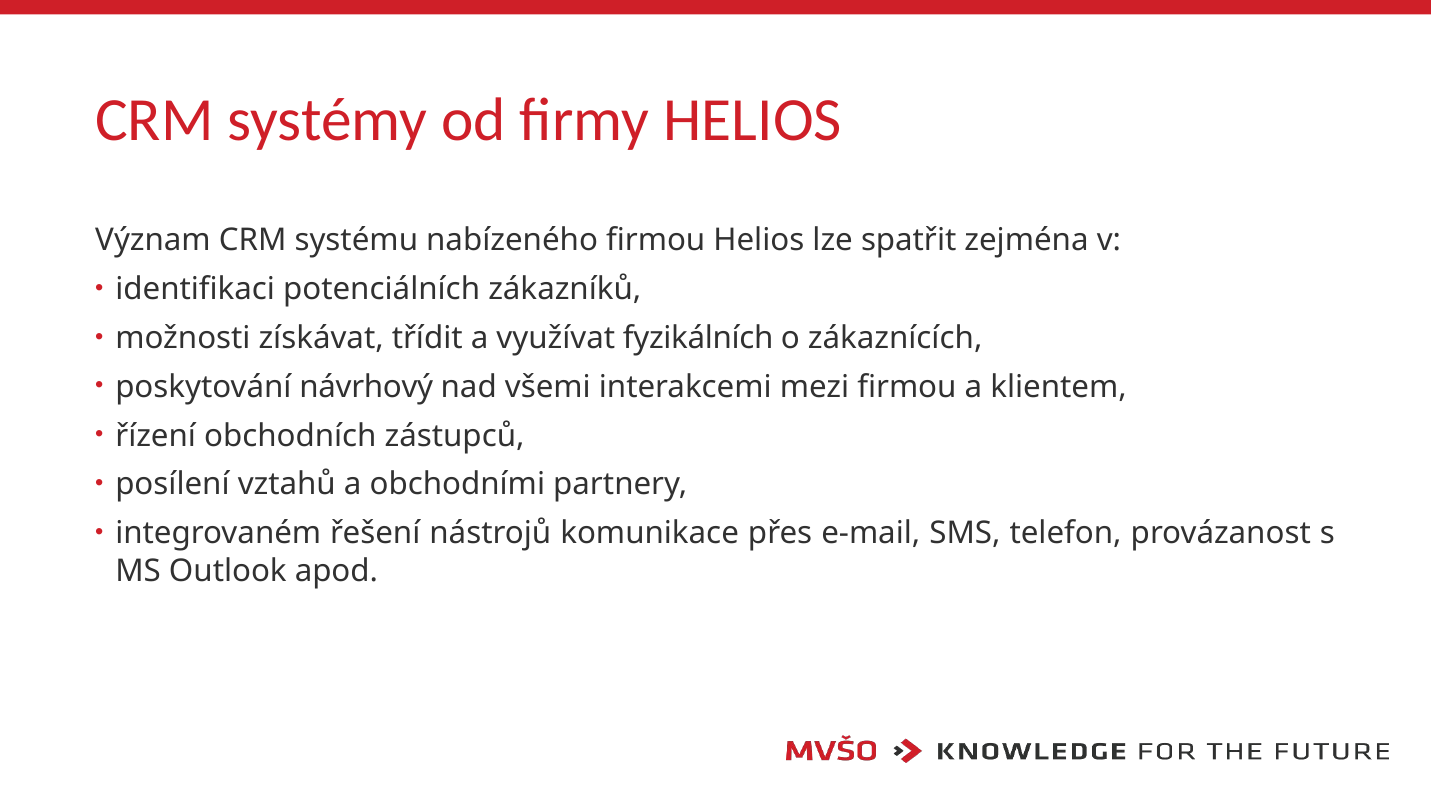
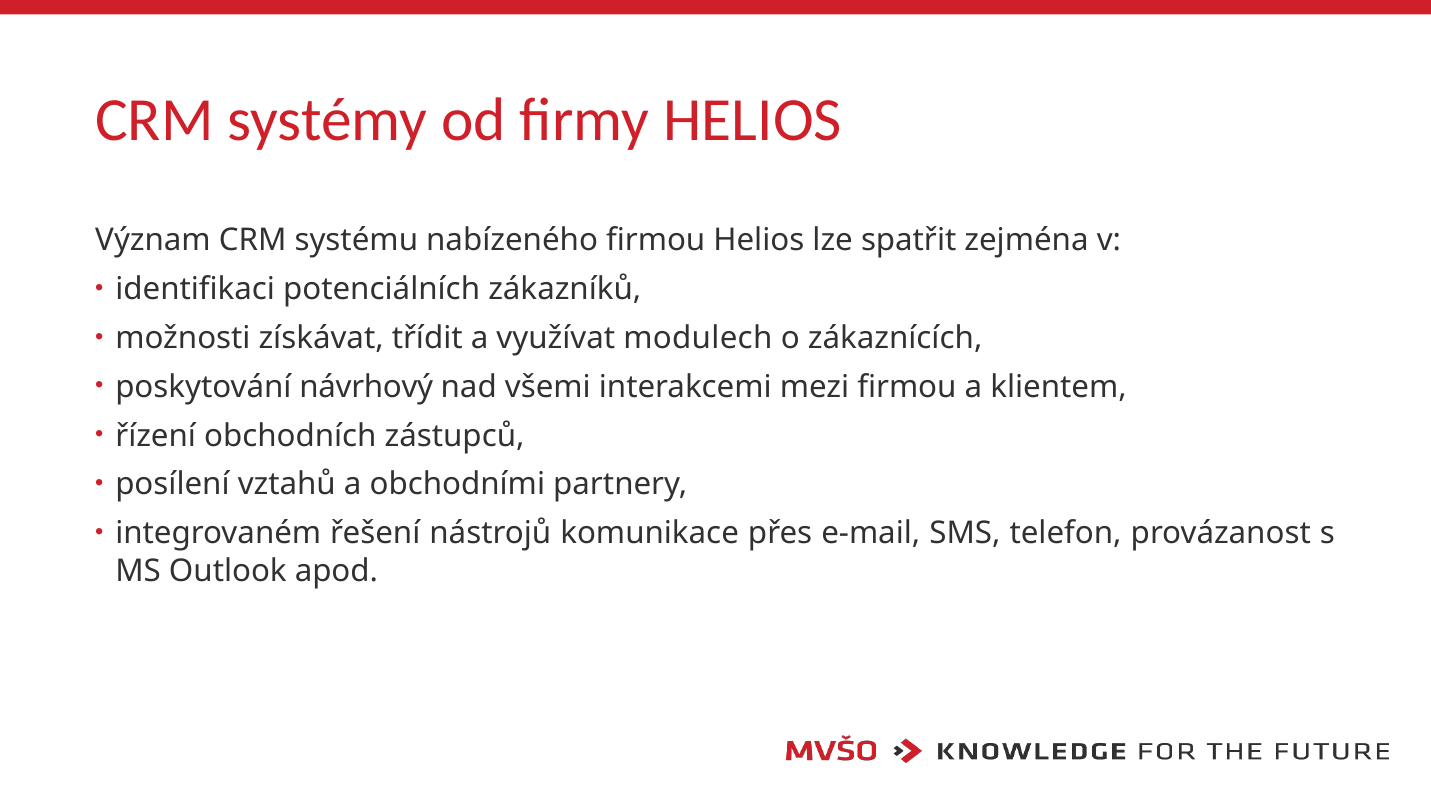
fyzikálních: fyzikálních -> modulech
